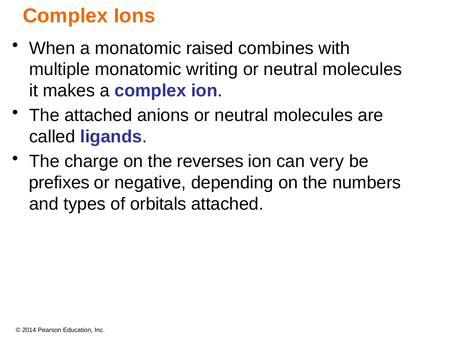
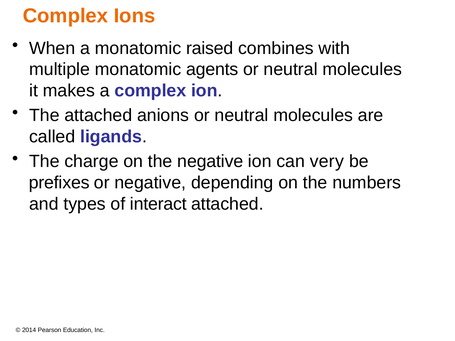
writing: writing -> agents
the reverses: reverses -> negative
orbitals: orbitals -> interact
